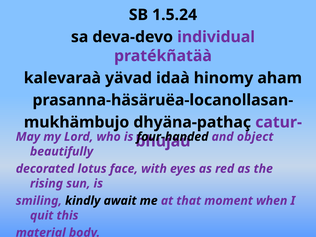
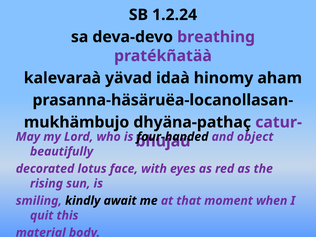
1.5.24: 1.5.24 -> 1.2.24
individual: individual -> breathing
